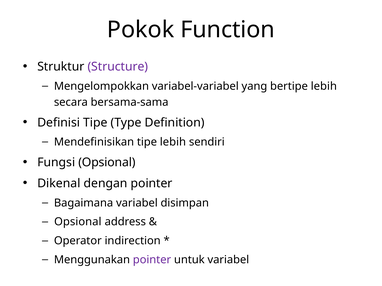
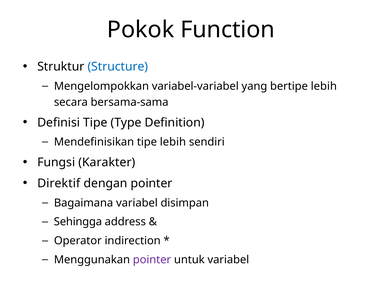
Structure colour: purple -> blue
Fungsi Opsional: Opsional -> Karakter
Dikenal: Dikenal -> Direktif
Opsional at (78, 222): Opsional -> Sehingga
